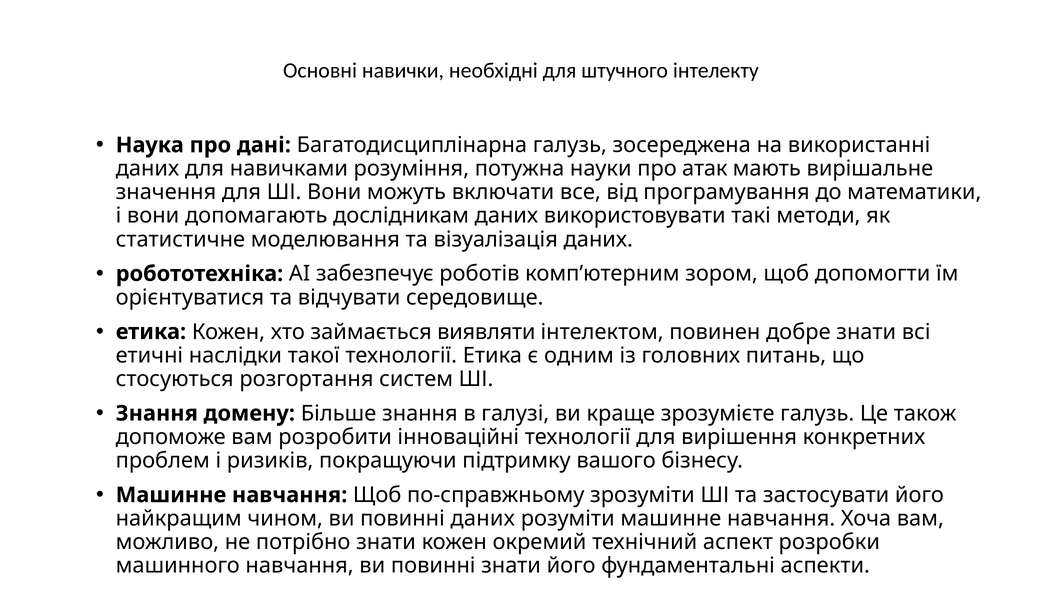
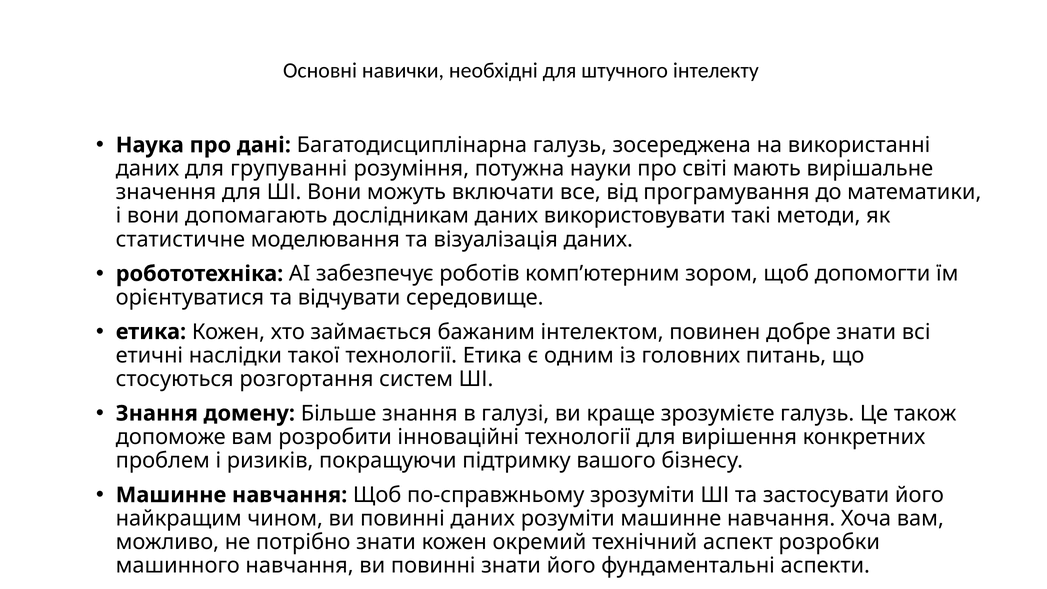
навичками: навичками -> групуванні
атак: атак -> світі
виявляти: виявляти -> бажаним
